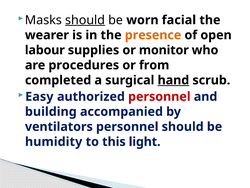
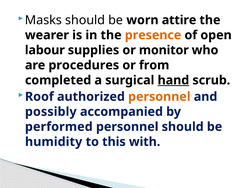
should at (85, 20) underline: present -> none
facial: facial -> attire
Easy: Easy -> Roof
personnel at (159, 96) colour: red -> orange
building: building -> possibly
ventilators: ventilators -> performed
light: light -> with
